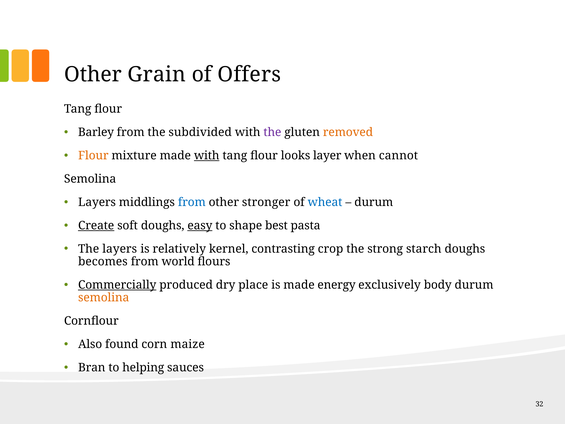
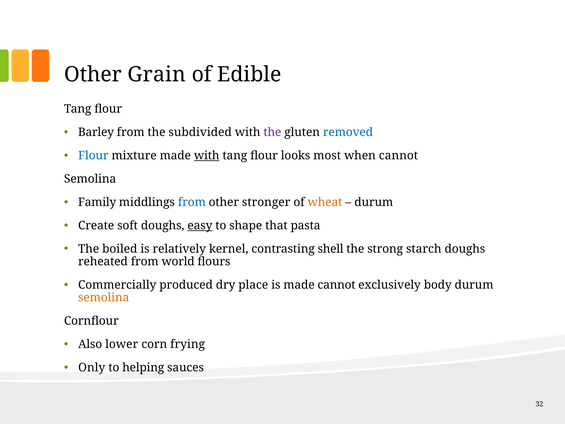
Offers: Offers -> Edible
removed colour: orange -> blue
Flour at (93, 156) colour: orange -> blue
layer: layer -> most
Layers at (97, 202): Layers -> Family
wheat colour: blue -> orange
Create underline: present -> none
best: best -> that
The layers: layers -> boiled
crop: crop -> shell
becomes: becomes -> reheated
Commercially underline: present -> none
made energy: energy -> cannot
found: found -> lower
maize: maize -> frying
Bran: Bran -> Only
